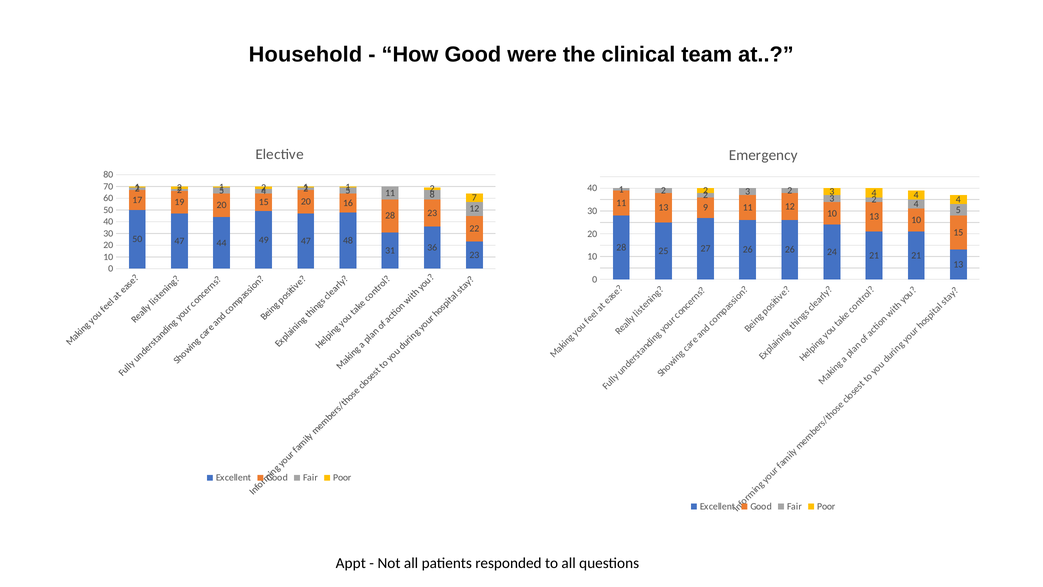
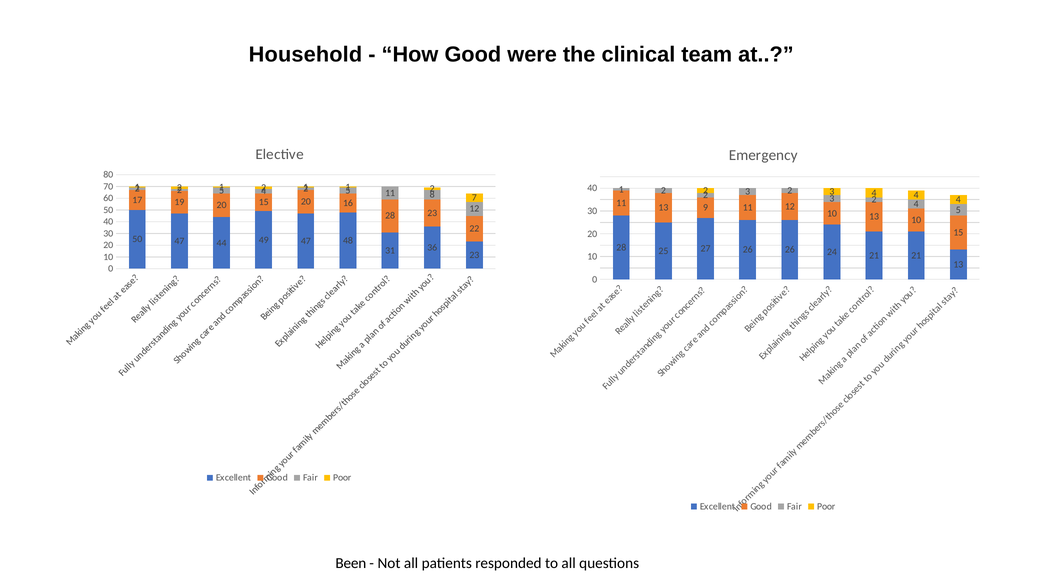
Appt: Appt -> Been
